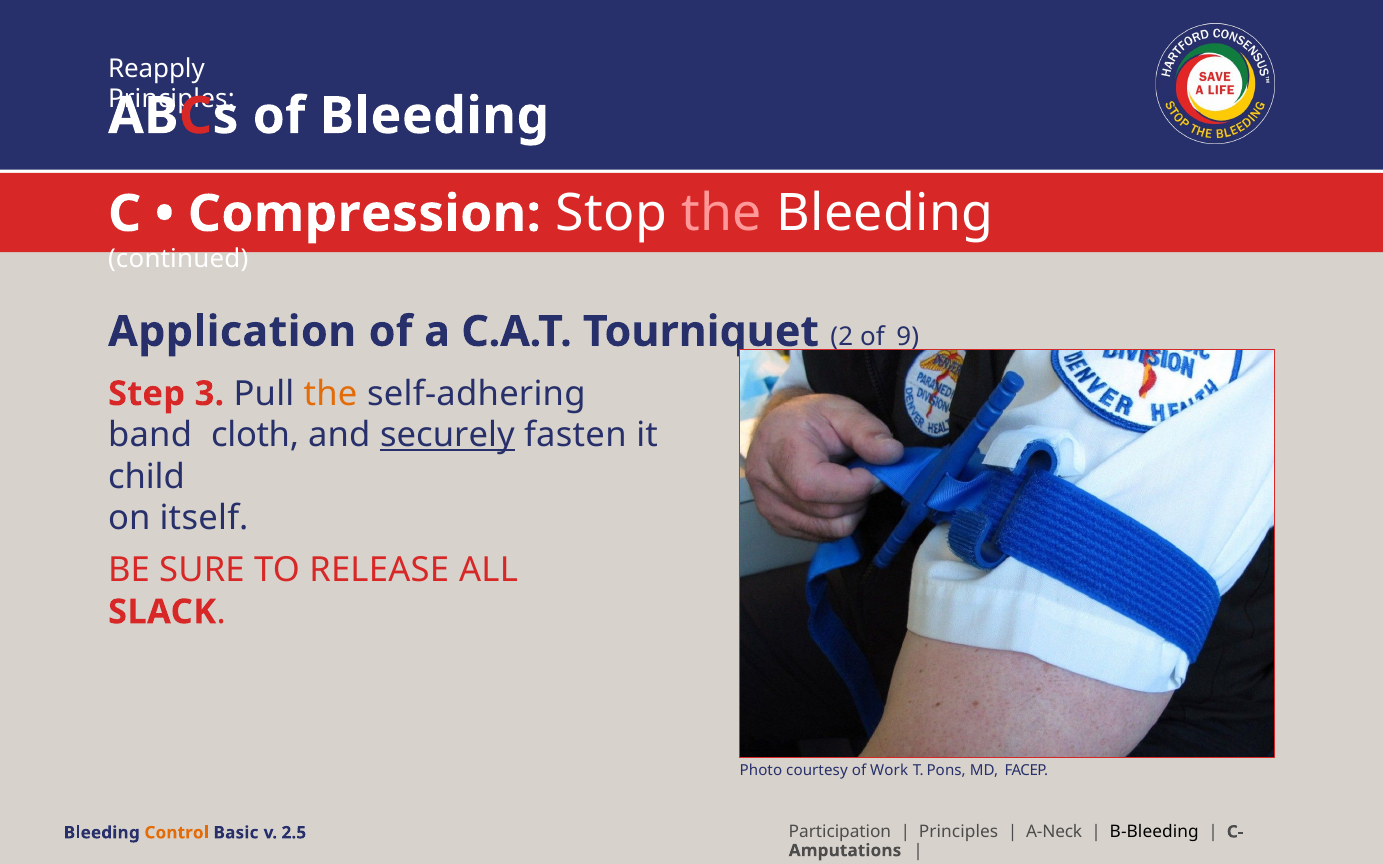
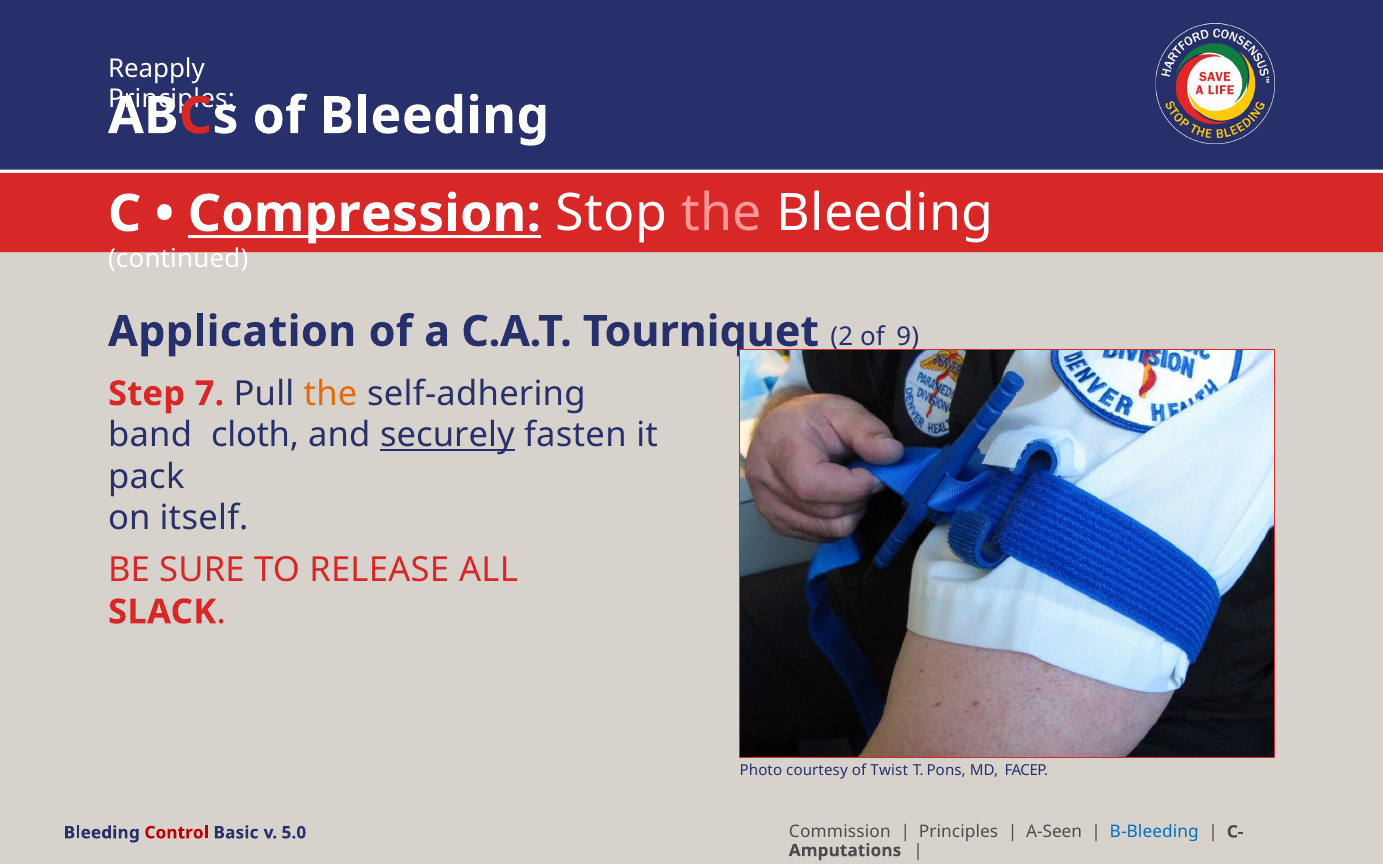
Compression underline: none -> present
3: 3 -> 7
child: child -> pack
Work: Work -> Twist
Participation: Participation -> Commission
A-Neck: A-Neck -> A-Seen
B-Bleeding colour: black -> blue
Control colour: orange -> red
2.5: 2.5 -> 5.0
